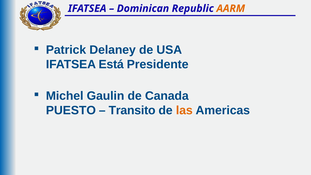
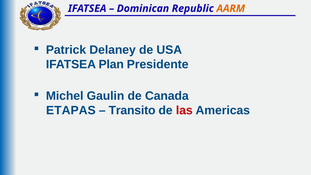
Está: Está -> Plan
PUESTO: PUESTO -> ETAPAS
las colour: orange -> red
